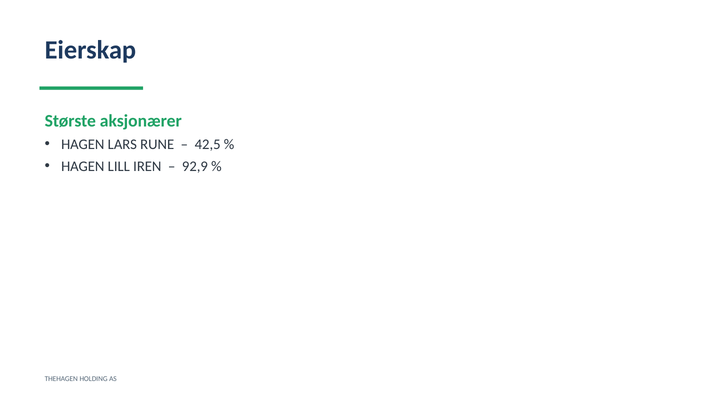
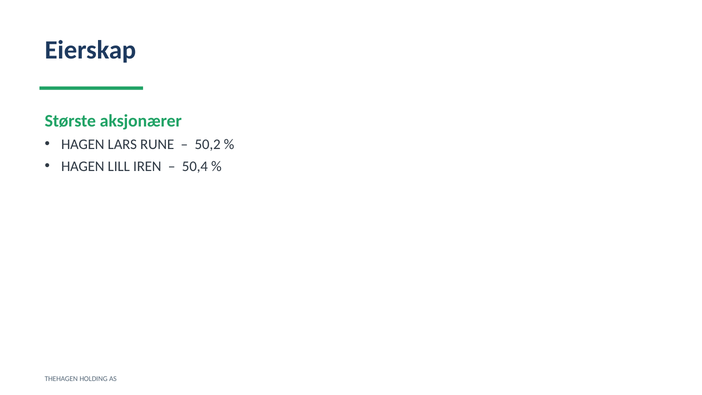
42,5: 42,5 -> 50,2
92,9: 92,9 -> 50,4
